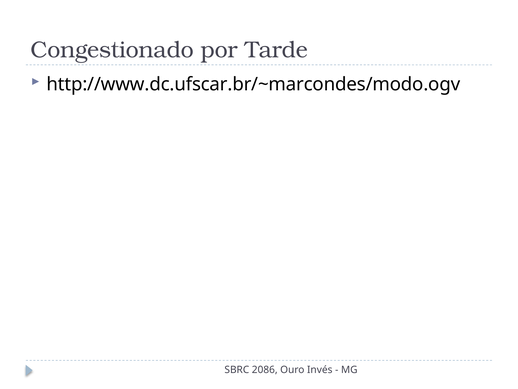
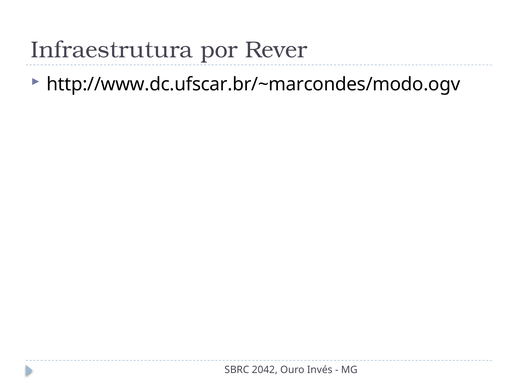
Congestionado: Congestionado -> Infraestrutura
Tarde: Tarde -> Rever
2086: 2086 -> 2042
